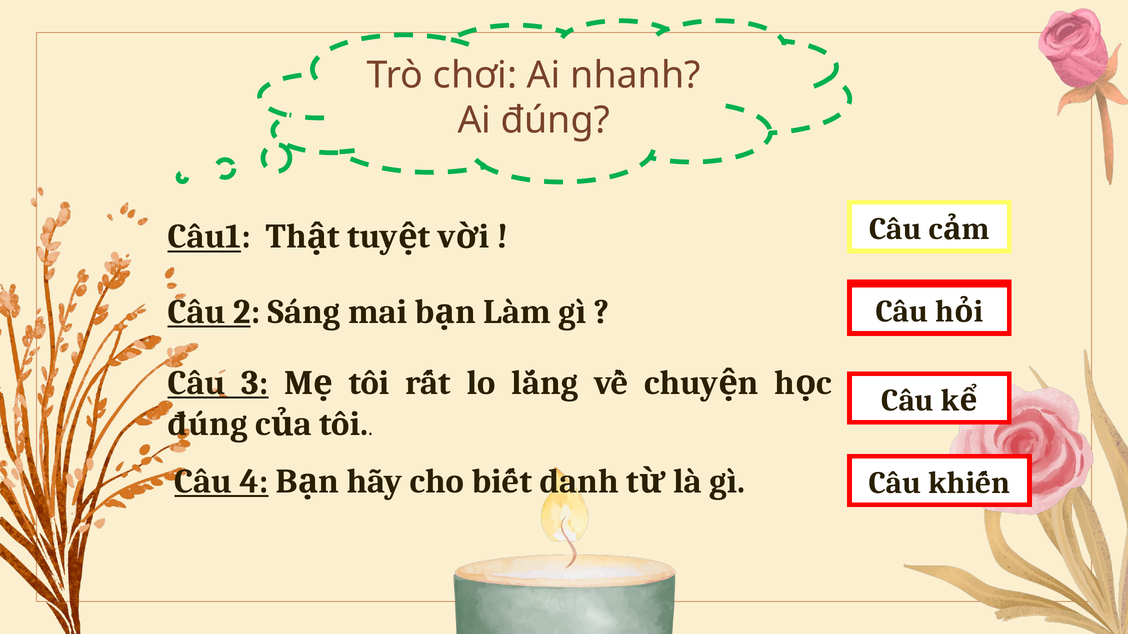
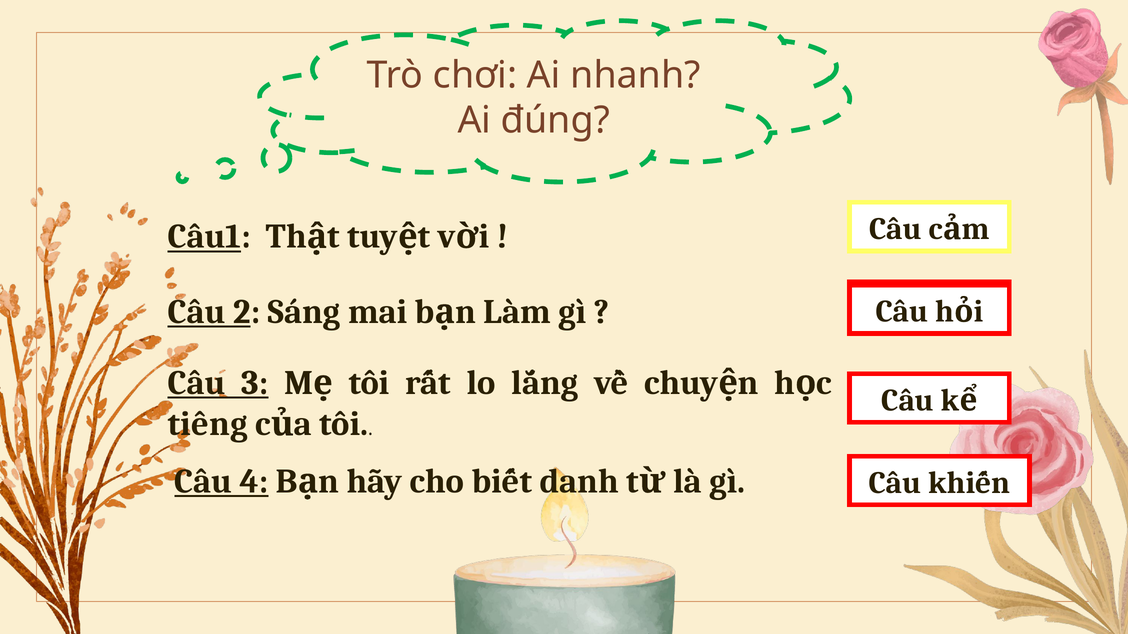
đúng at (208, 424): đúng -> tiếng
